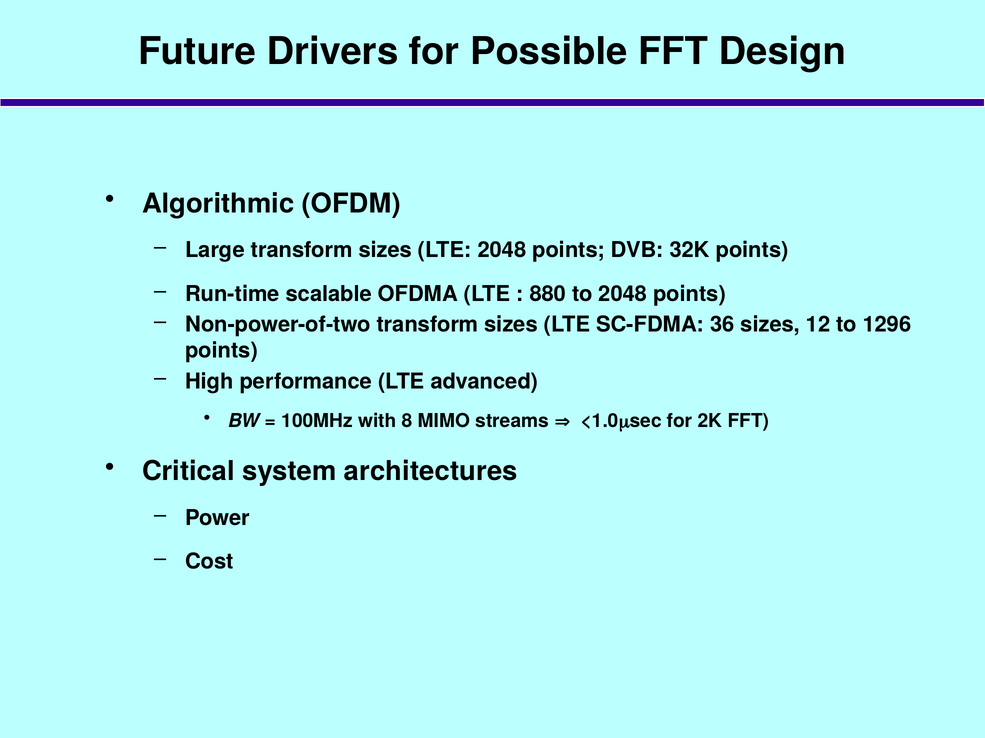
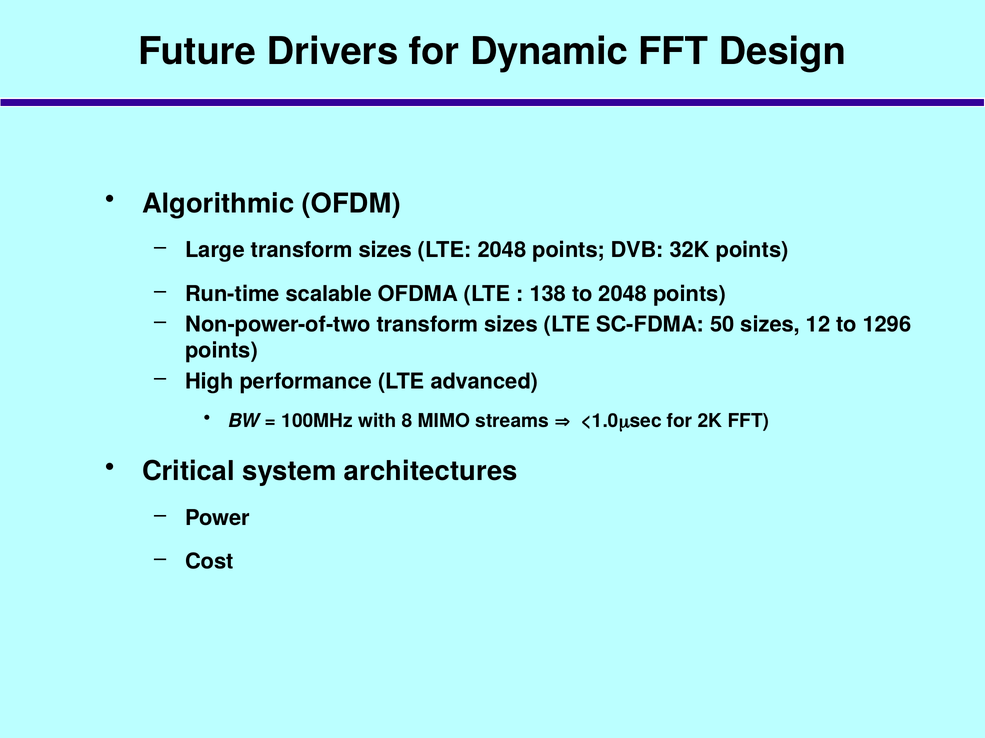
Possible: Possible -> Dynamic
880: 880 -> 138
36: 36 -> 50
